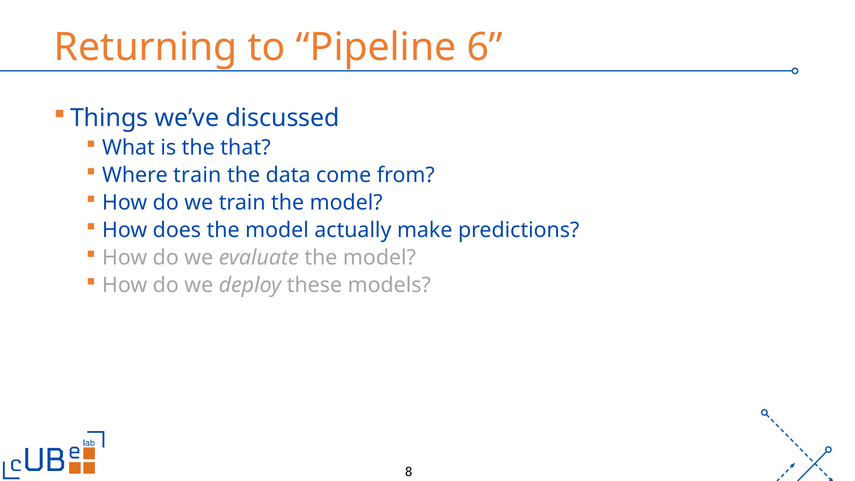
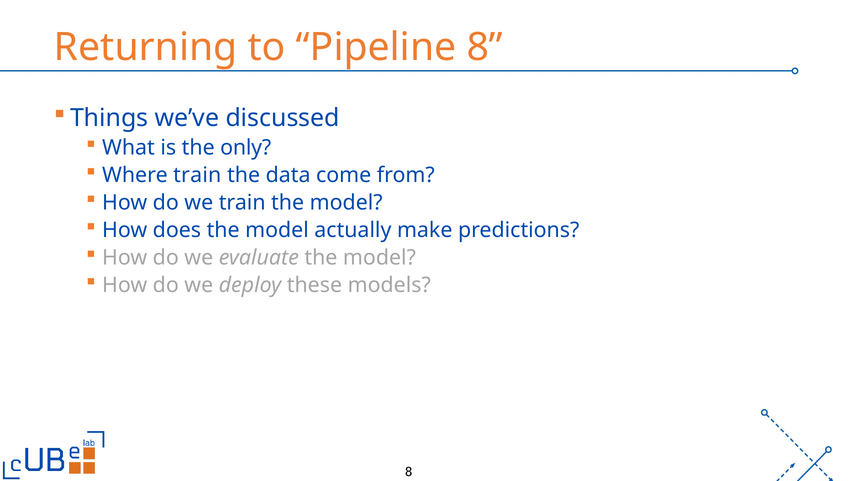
Pipeline 6: 6 -> 8
that: that -> only
